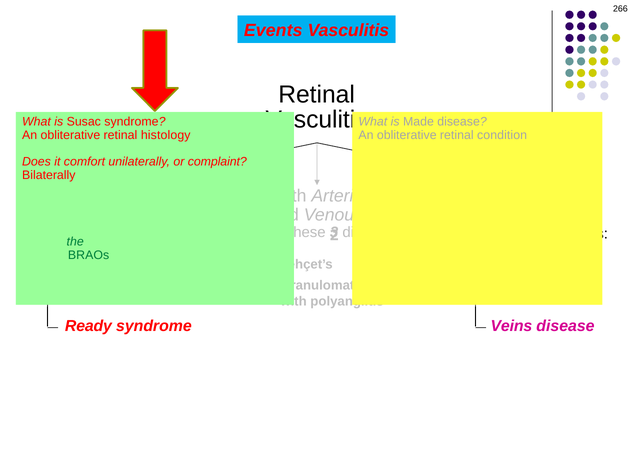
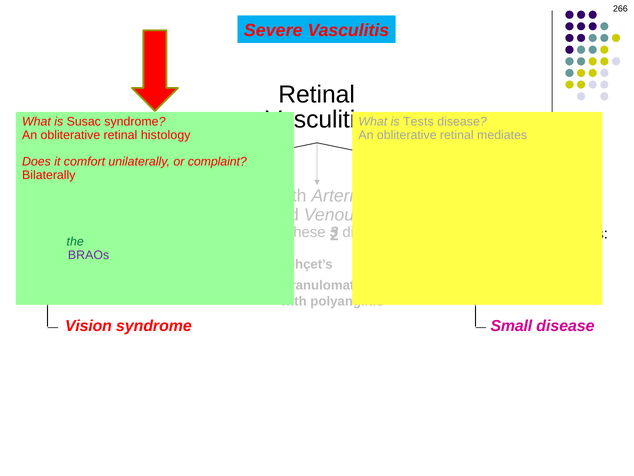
Events: Events -> Severe
is Made: Made -> Tests
condition: condition -> mediates
BRAOs colour: green -> purple
Ready: Ready -> Vision
Veins: Veins -> Small
